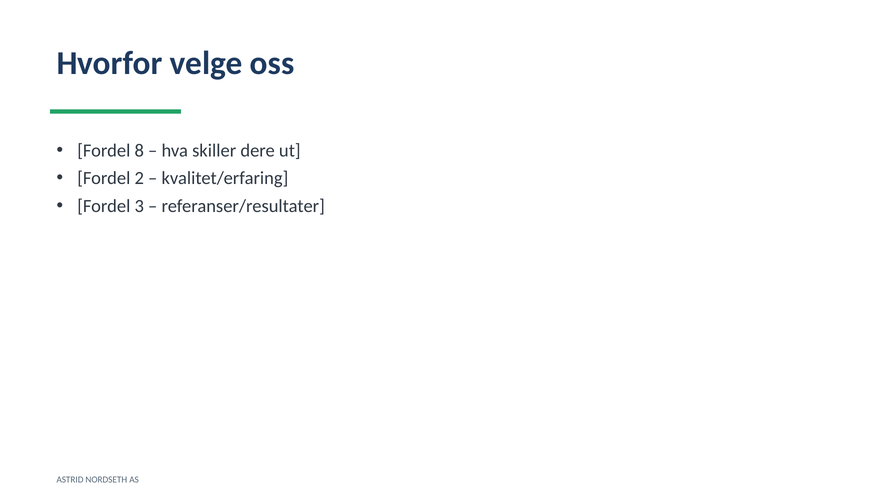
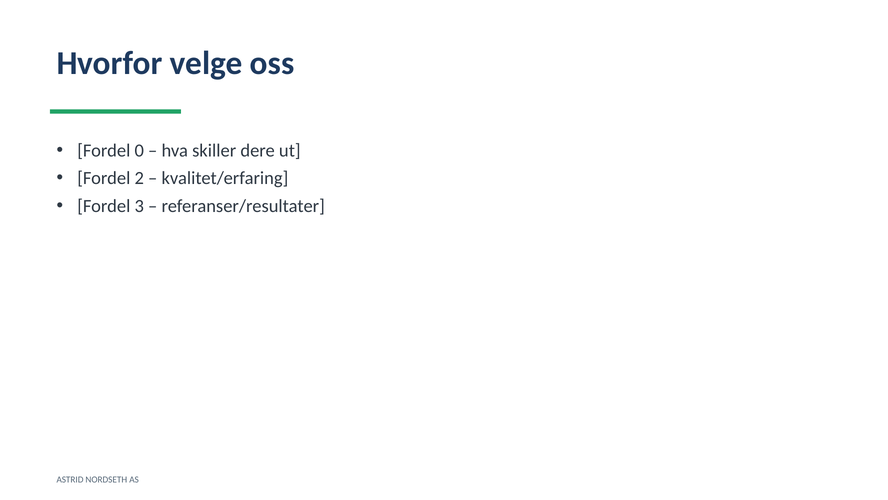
8: 8 -> 0
